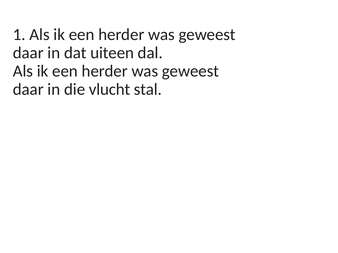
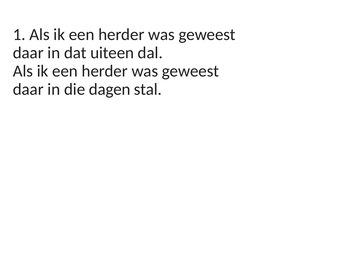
vlucht: vlucht -> dagen
